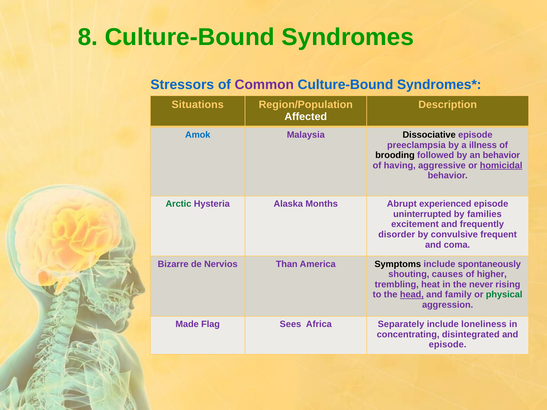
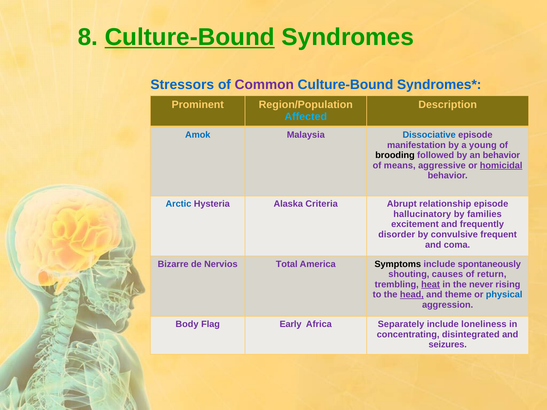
Culture-Bound at (190, 37) underline: none -> present
Situations: Situations -> Prominent
Affected colour: white -> light blue
Dissociative colour: black -> blue
preeclampsia: preeclampsia -> manifestation
illness: illness -> young
having: having -> means
Arctic colour: green -> blue
Months: Months -> Criteria
experienced: experienced -> relationship
uninterrupted: uninterrupted -> hallucinatory
Than: Than -> Total
higher: higher -> return
heat underline: none -> present
family: family -> theme
physical colour: green -> blue
Made: Made -> Body
Sees: Sees -> Early
episode at (448, 345): episode -> seizures
